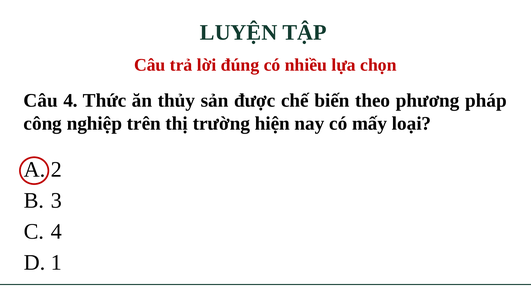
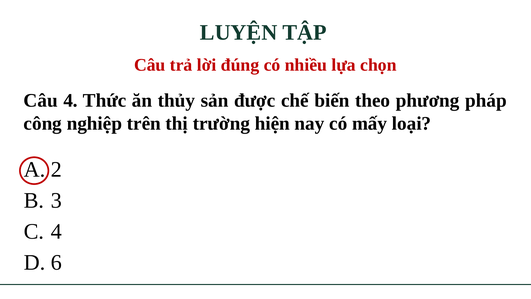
1: 1 -> 6
